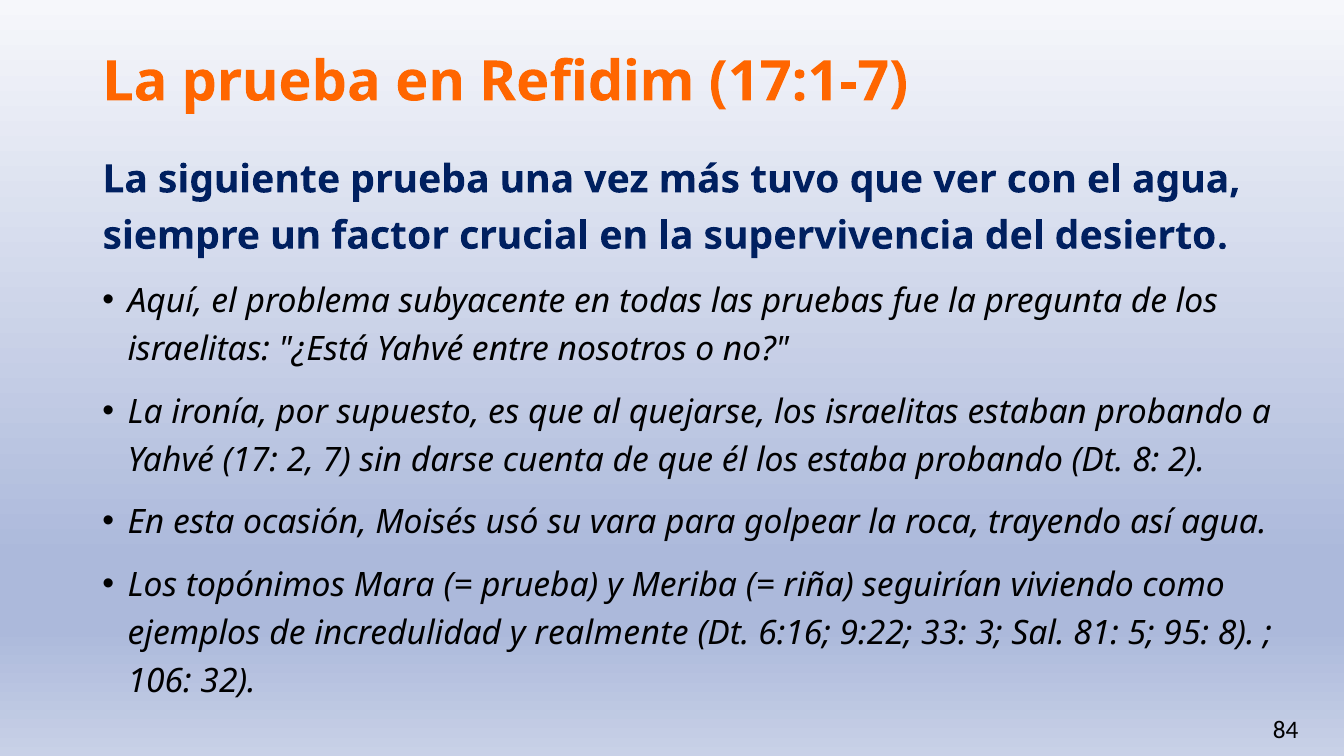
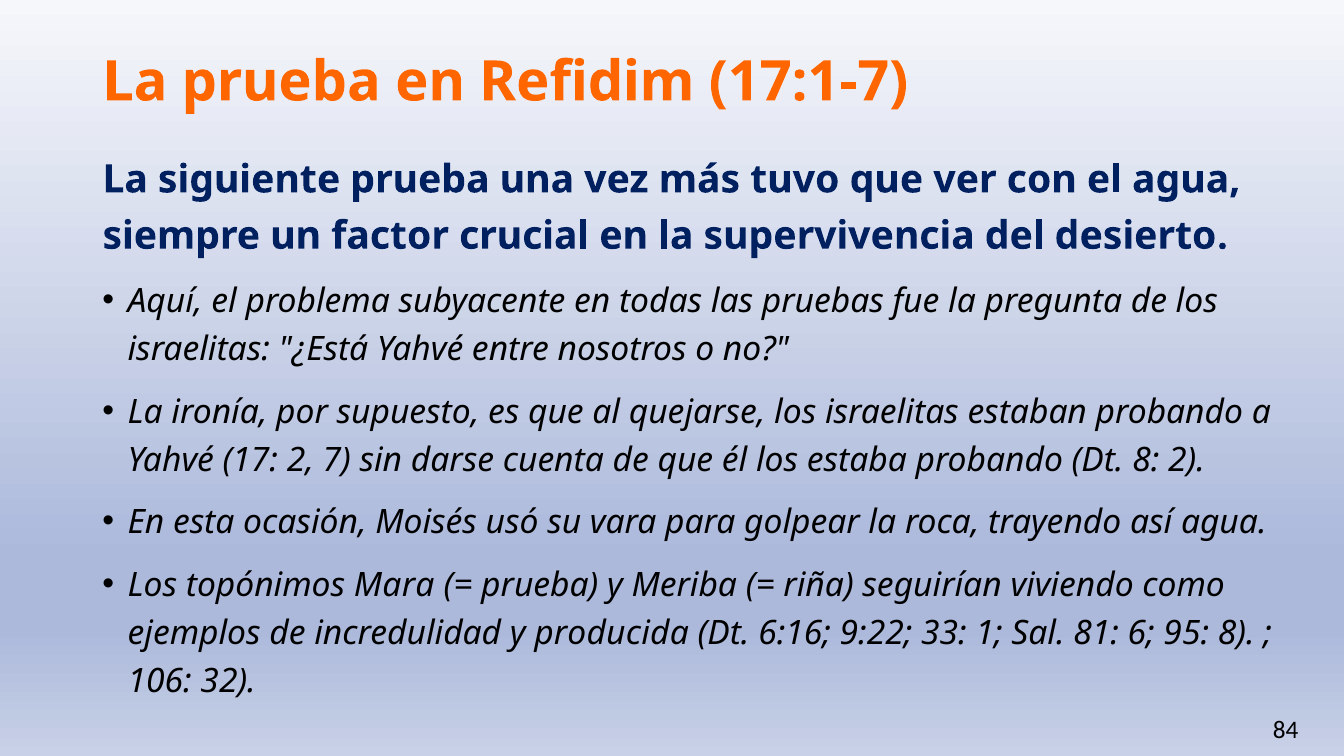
realmente: realmente -> producida
3: 3 -> 1
5: 5 -> 6
